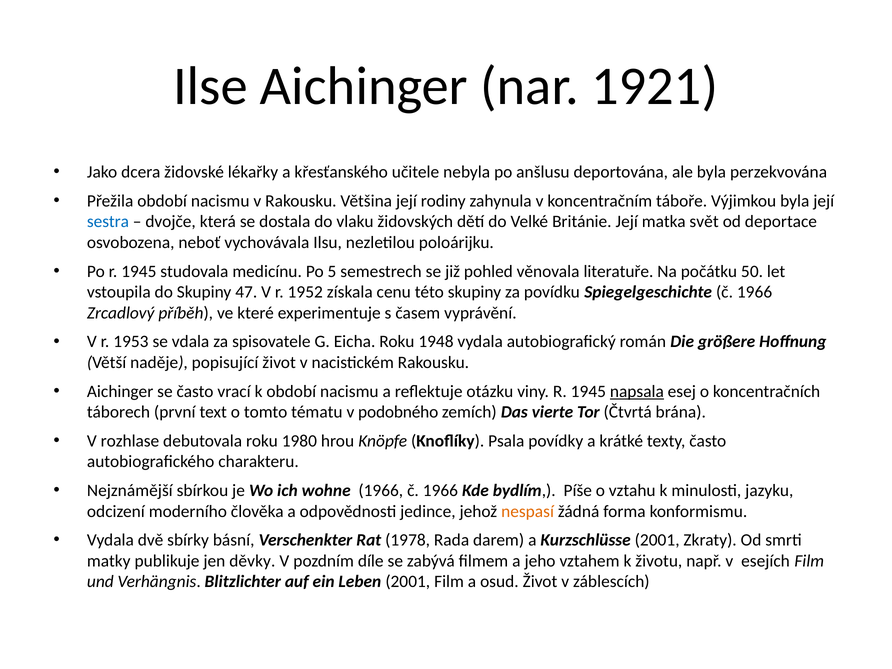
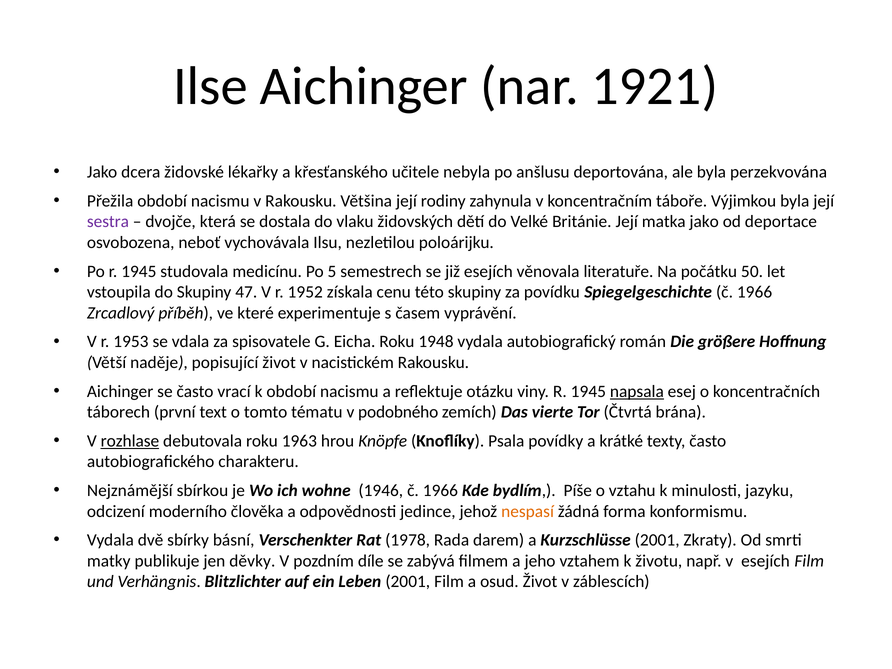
sestra colour: blue -> purple
matka svět: svět -> jako
již pohled: pohled -> esejích
rozhlase underline: none -> present
1980: 1980 -> 1963
wohne 1966: 1966 -> 1946
